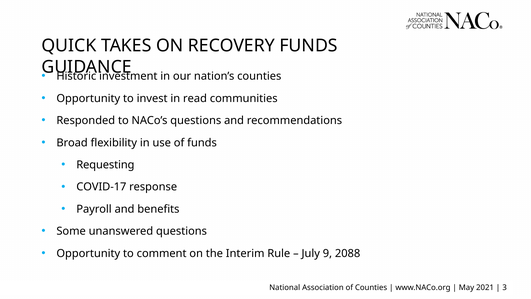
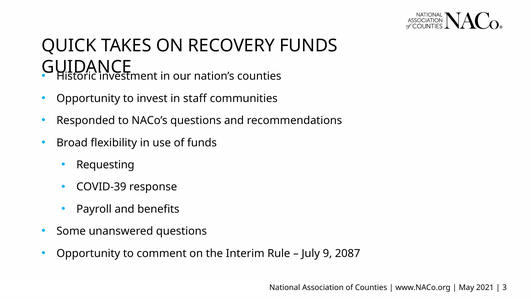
read: read -> staff
COVID-17: COVID-17 -> COVID-39
2088: 2088 -> 2087
